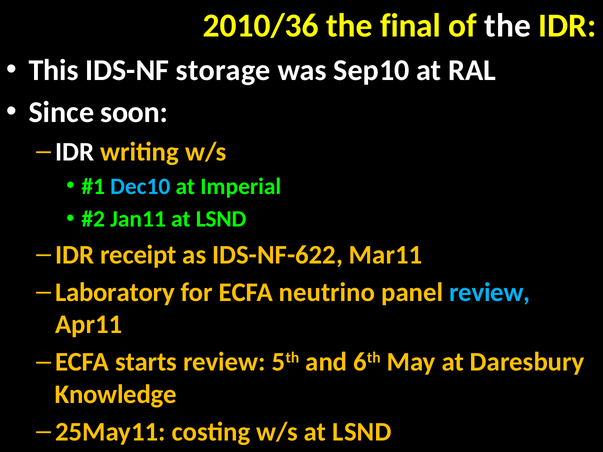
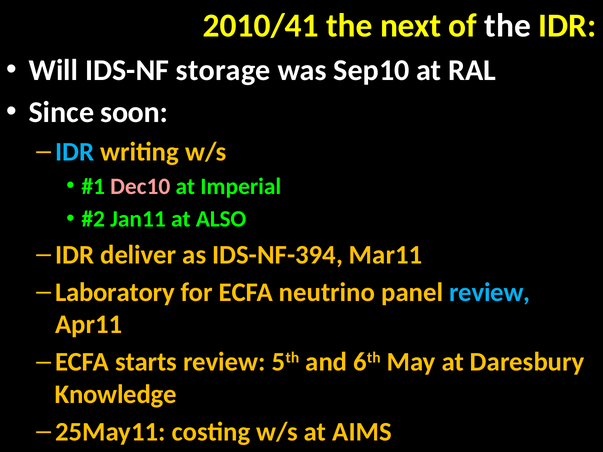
2010/36: 2010/36 -> 2010/41
final: final -> next
This: This -> Will
IDR at (75, 152) colour: white -> light blue
Dec10 colour: light blue -> pink
Jan11 at LSND: LSND -> ALSO
receipt: receipt -> deliver
IDS-NF-622: IDS-NF-622 -> IDS-NF-394
w/s at LSND: LSND -> AIMS
